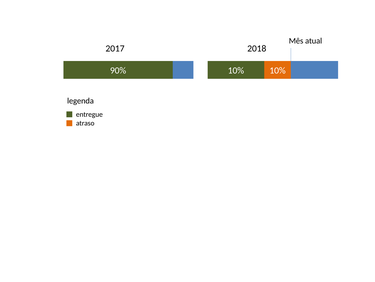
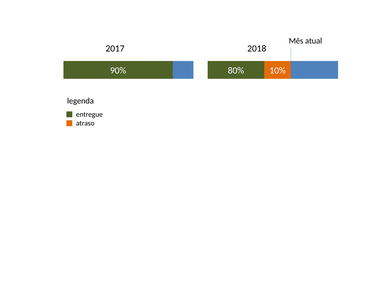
90% 10%: 10% -> 80%
